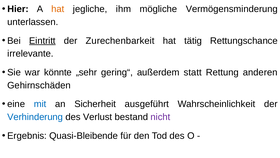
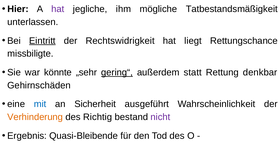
hat at (58, 9) colour: orange -> purple
Vermögensminderung: Vermögensminderung -> Tatbestandsmäßigkeit
Zurechenbarkeit: Zurechenbarkeit -> Rechtswidrigkeit
tätig: tätig -> liegt
irrelevante: irrelevante -> missbiligte
gering“ underline: none -> present
anderen: anderen -> denkbar
Verhinderung colour: blue -> orange
Verlust: Verlust -> Richtig
